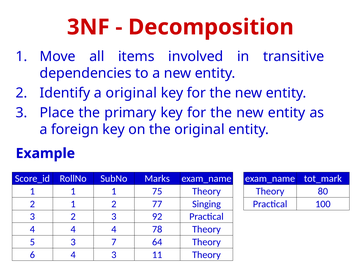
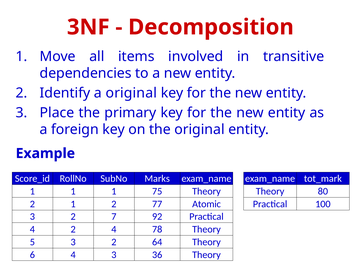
Singing: Singing -> Atomic
2 3: 3 -> 7
4 at (73, 229): 4 -> 2
5 3 7: 7 -> 2
11: 11 -> 36
